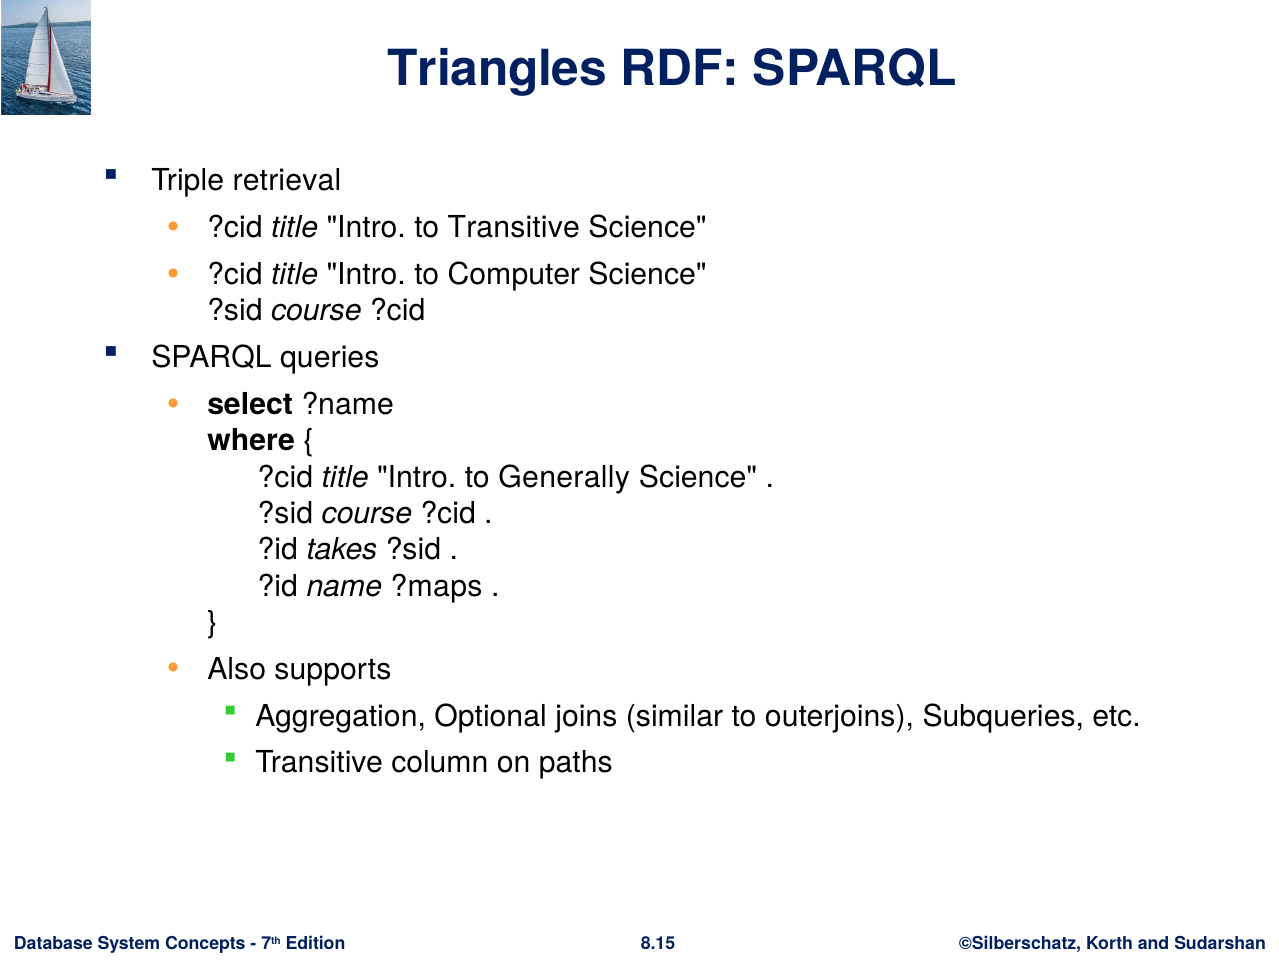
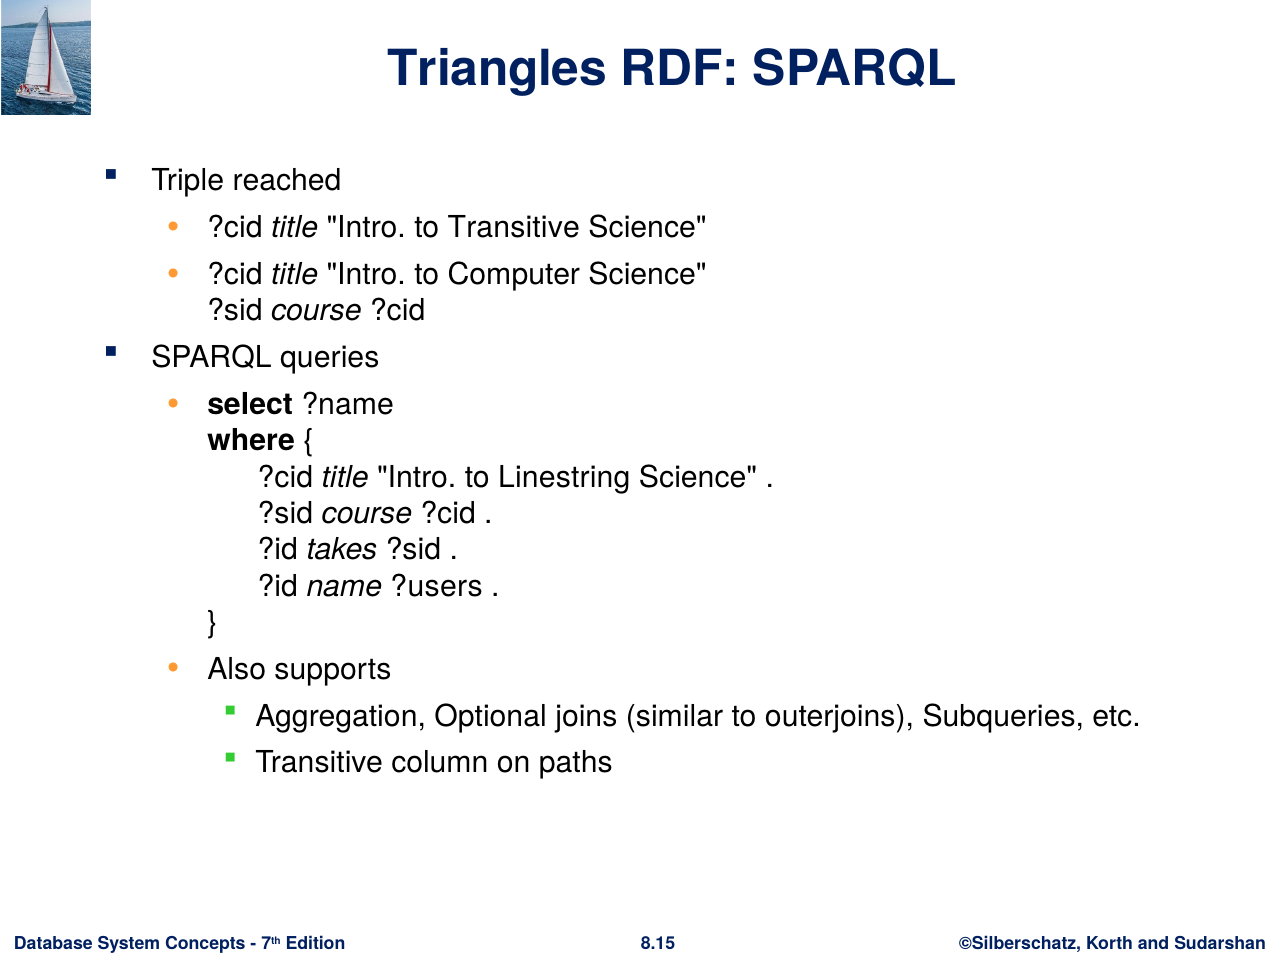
retrieval: retrieval -> reached
Generally: Generally -> Linestring
?maps: ?maps -> ?users
